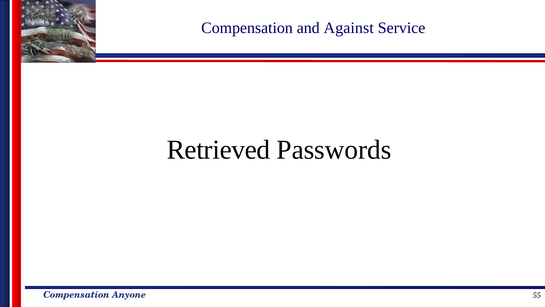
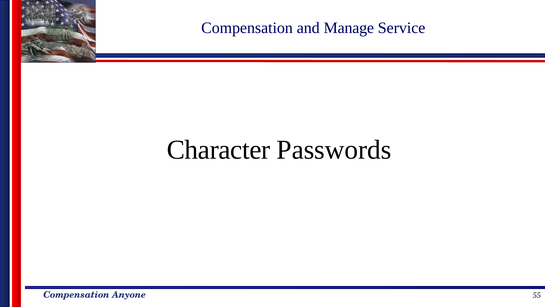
Against: Against -> Manage
Retrieved: Retrieved -> Character
